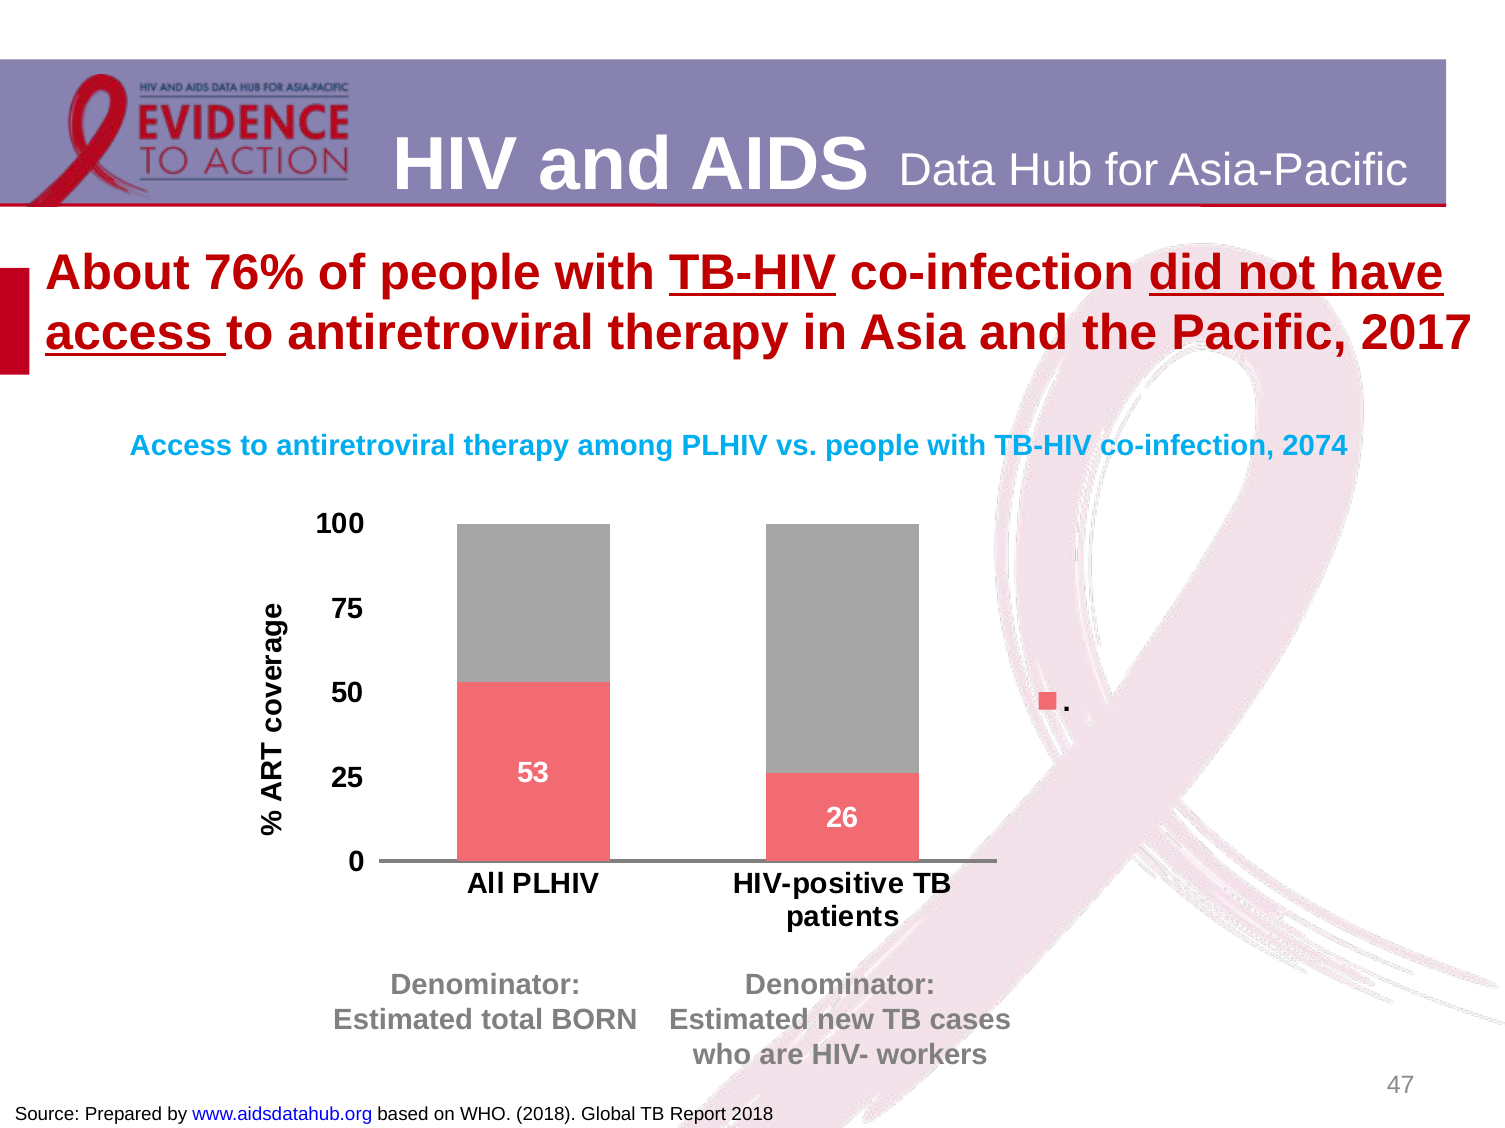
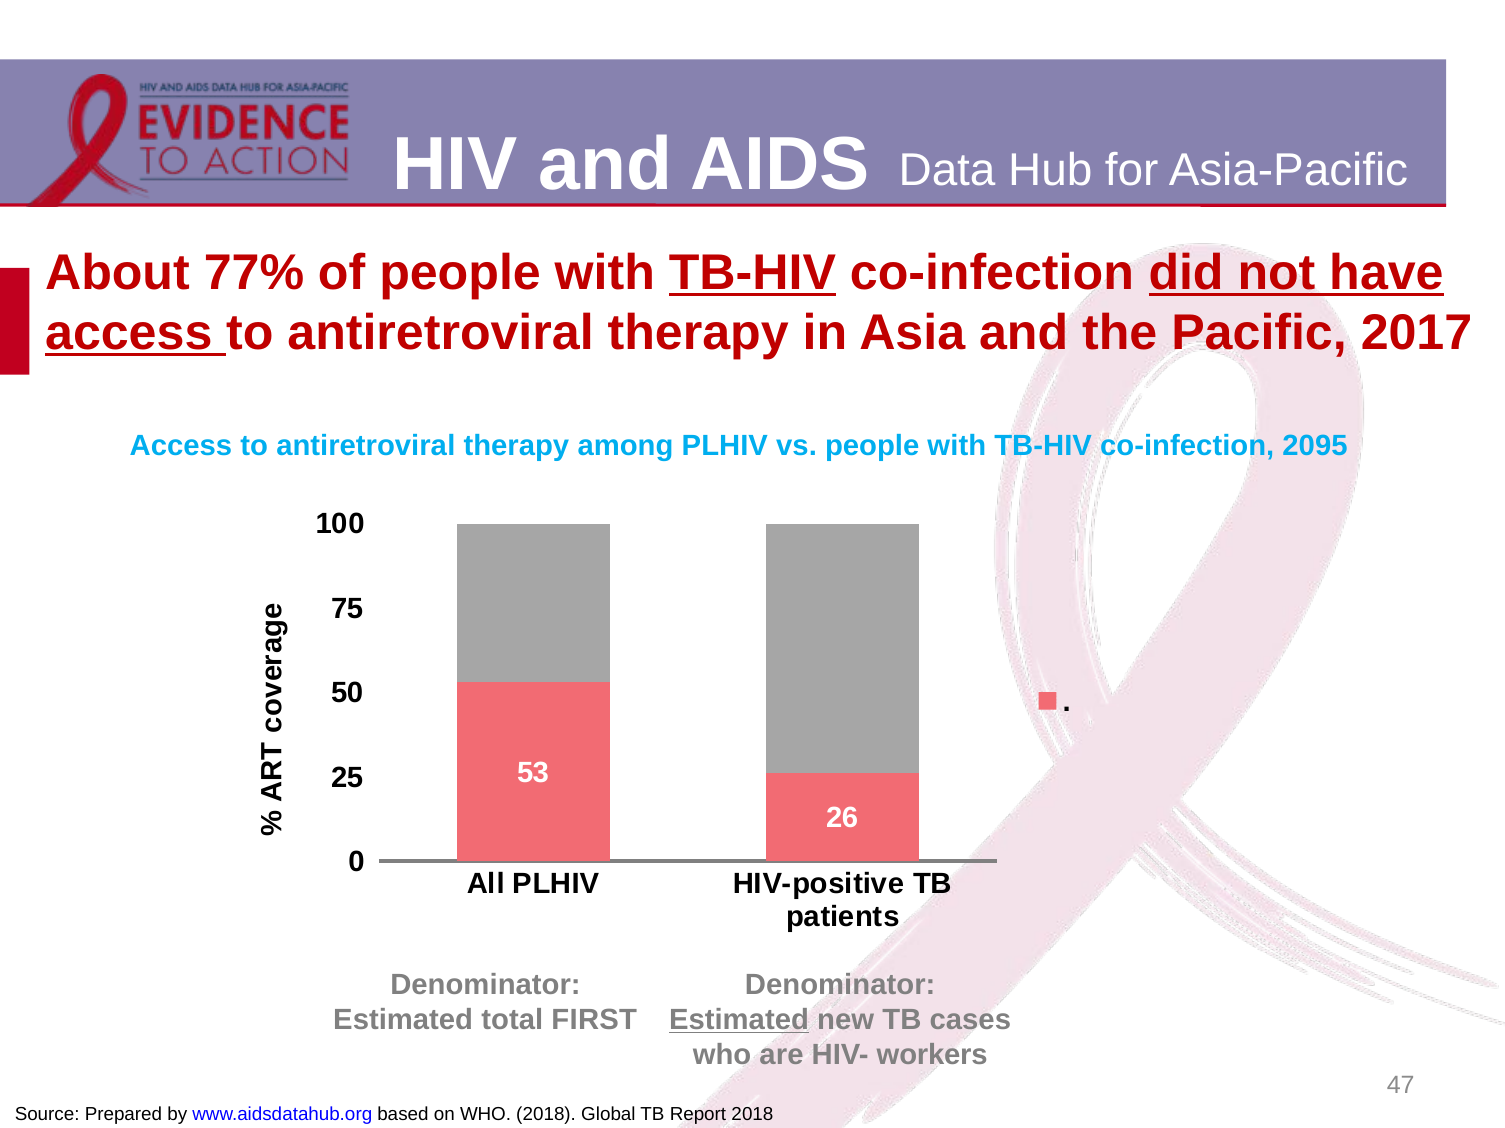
76%: 76% -> 77%
2074: 2074 -> 2095
BORN: BORN -> FIRST
Estimated at (739, 1021) underline: none -> present
